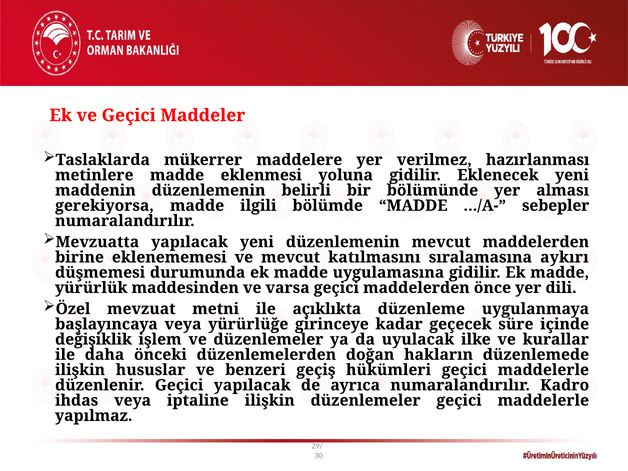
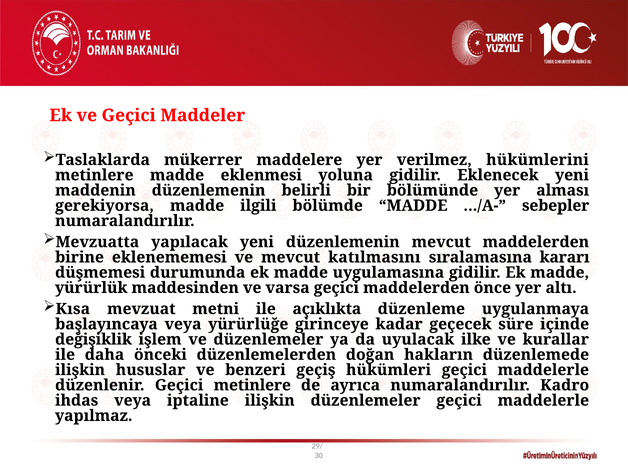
hazırlanması: hazırlanması -> hükümlerini
aykırı: aykırı -> kararı
dili: dili -> altı
Özel: Özel -> Kısa
Geçici yapılacak: yapılacak -> metinlere
